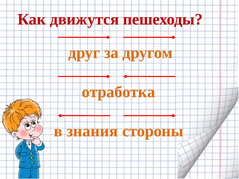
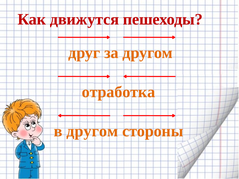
в знания: знания -> другом
